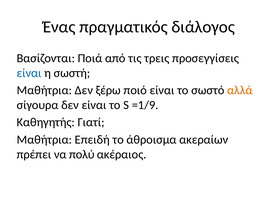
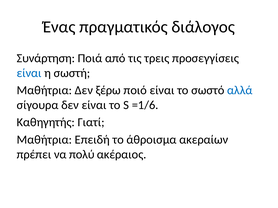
Βασίζονται: Βασίζονται -> Συνάρτηση
αλλά colour: orange -> blue
=1/9: =1/9 -> =1/6
